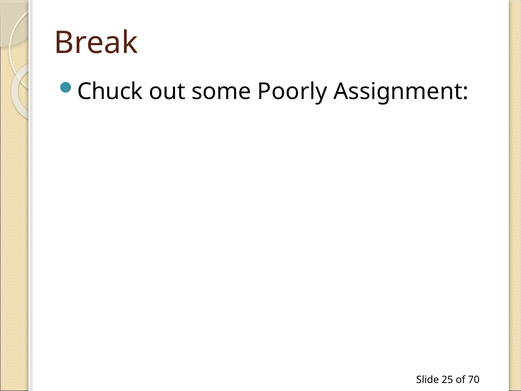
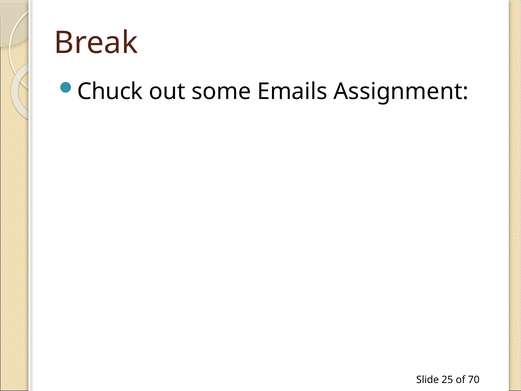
Poorly: Poorly -> Emails
